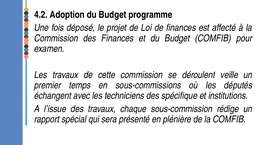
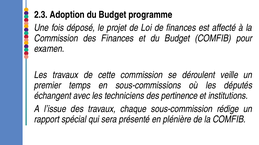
4.2: 4.2 -> 2.3
spécifique: spécifique -> pertinence
